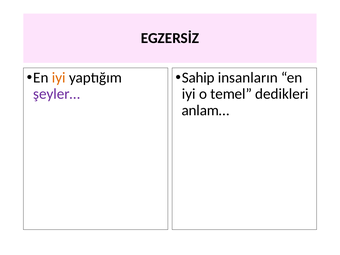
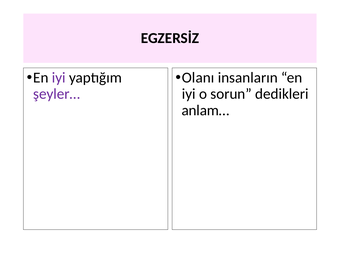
iyi at (59, 78) colour: orange -> purple
Sahip: Sahip -> Olanı
temel: temel -> sorun
